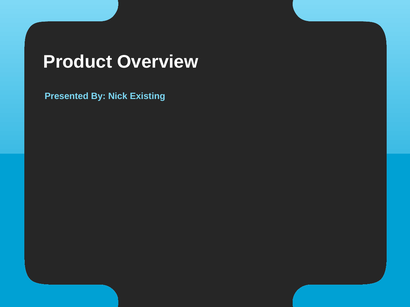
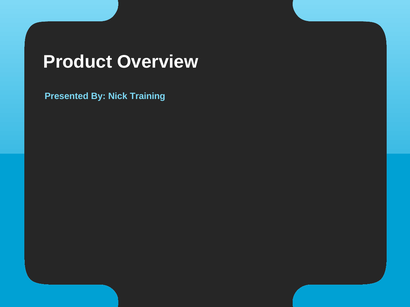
Existing: Existing -> Training
